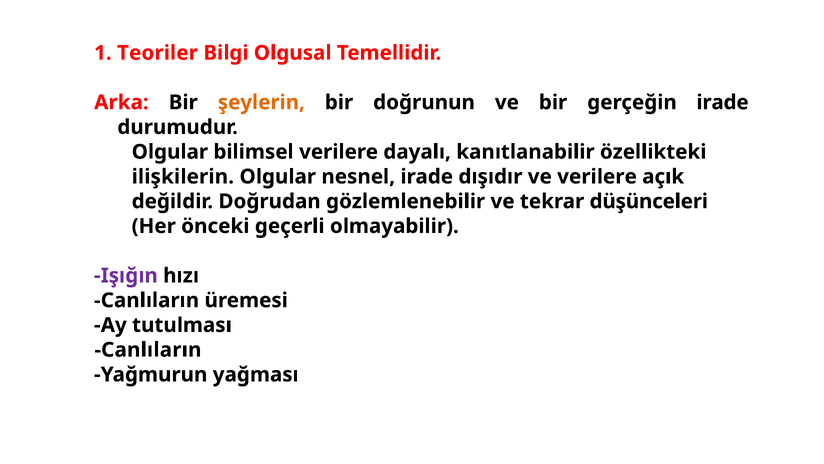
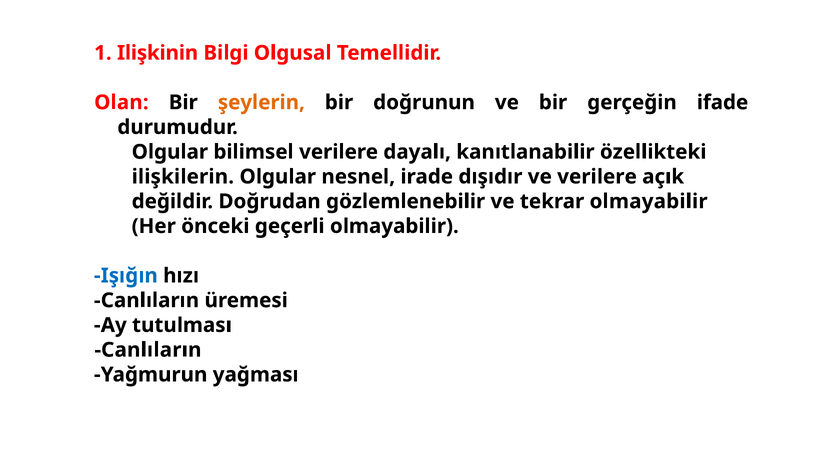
Teoriler: Teoriler -> Ilişkinin
Arka: Arka -> Olan
gerçeğin irade: irade -> ifade
tekrar düşünceleri: düşünceleri -> olmayabilir
Işığın colour: purple -> blue
